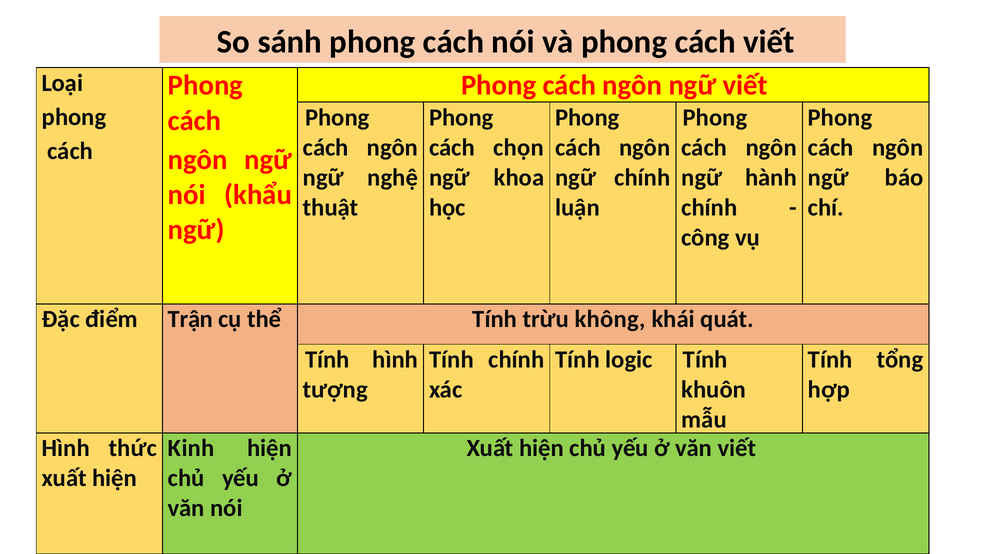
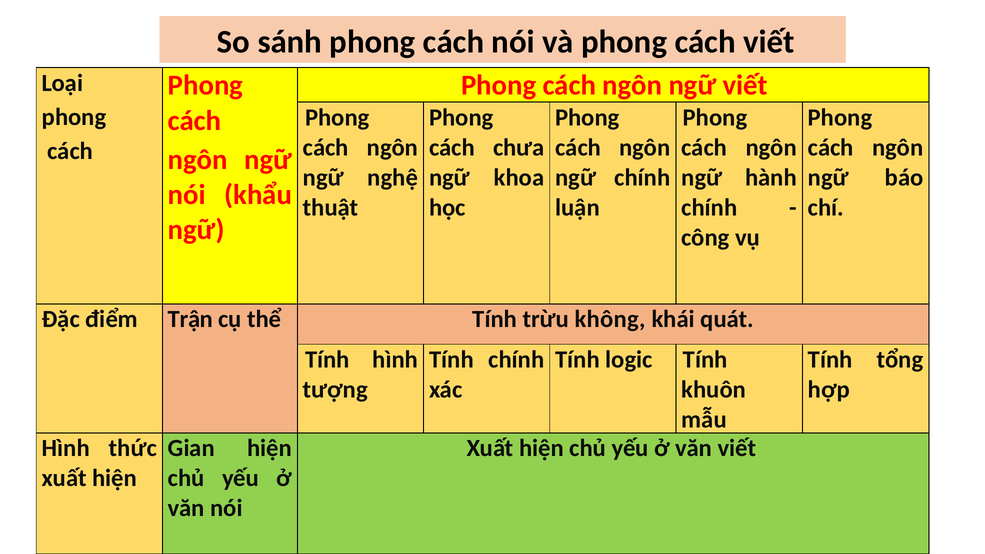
chọn: chọn -> chưa
Kinh: Kinh -> Gian
